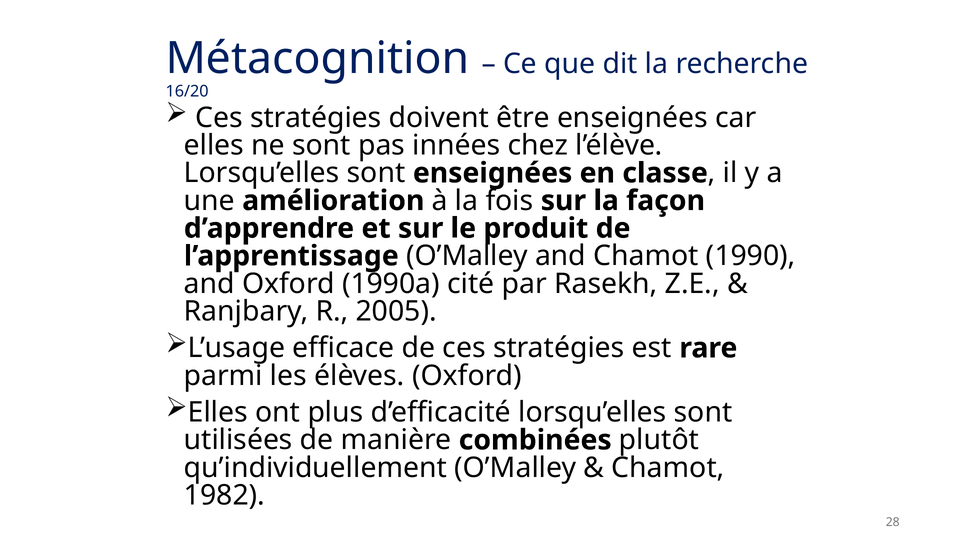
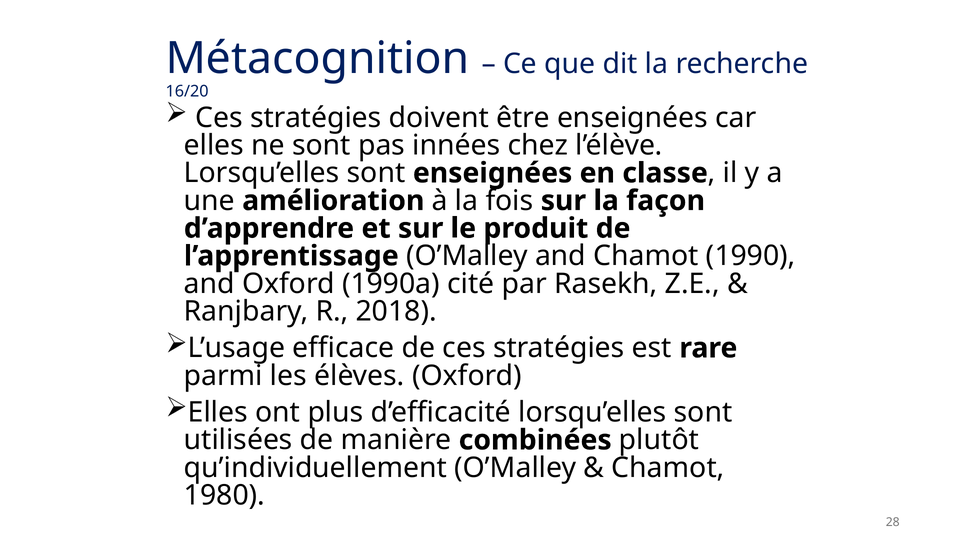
2005: 2005 -> 2018
1982: 1982 -> 1980
